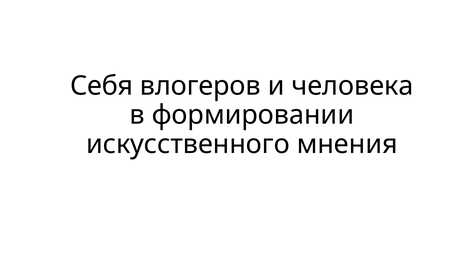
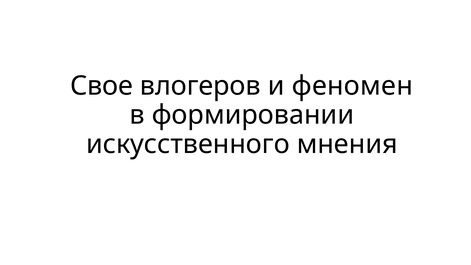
Себя: Себя -> Свое
человека: человека -> феномен
